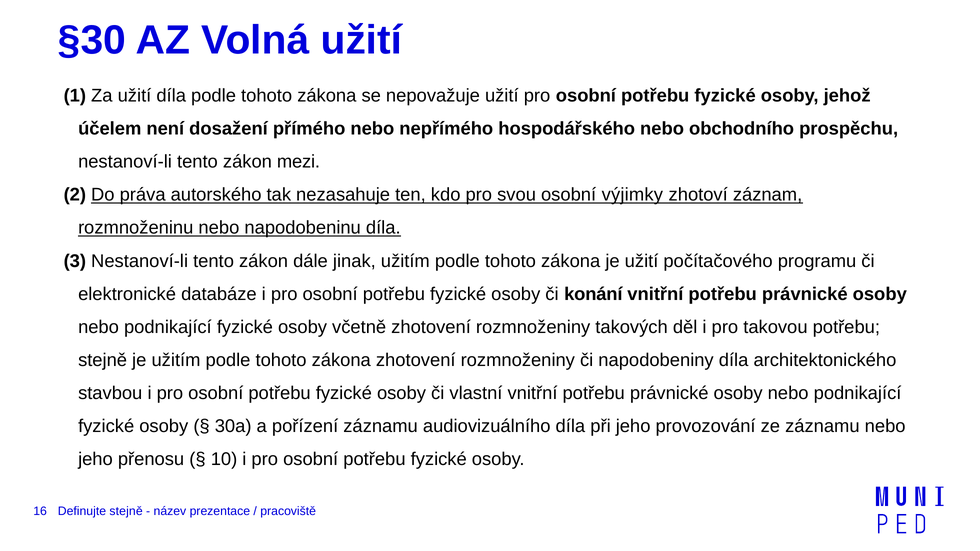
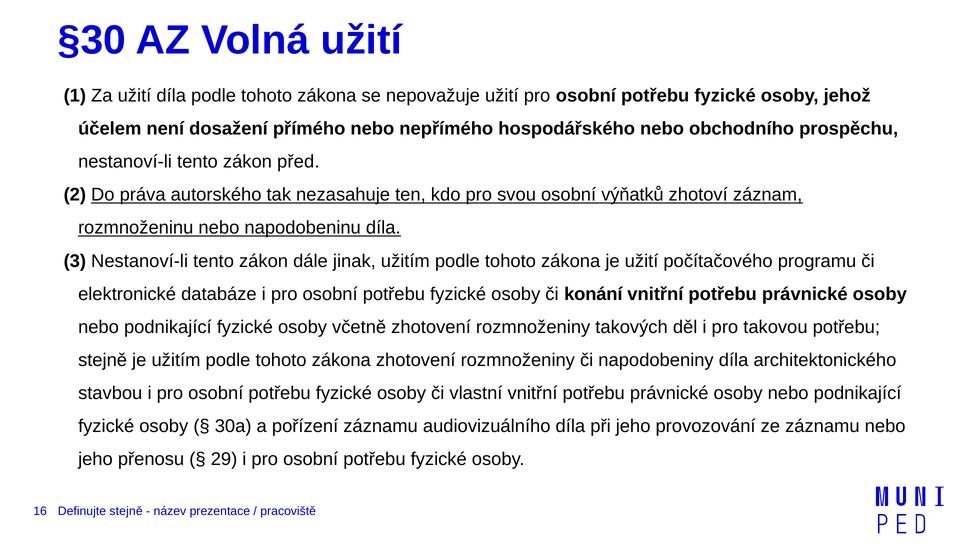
mezi: mezi -> před
výjimky: výjimky -> výňatků
10: 10 -> 29
